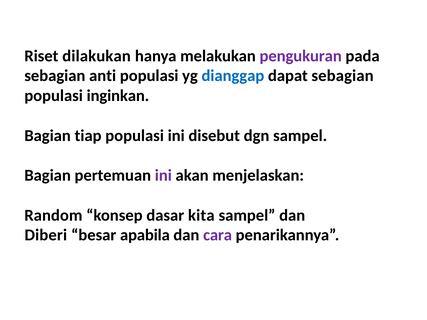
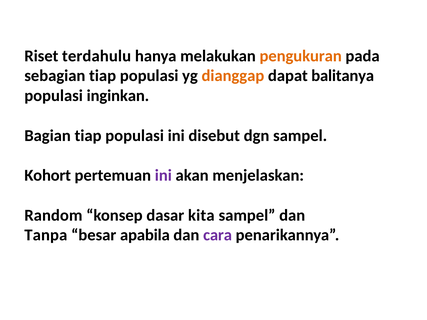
dilakukan: dilakukan -> terdahulu
pengukuran colour: purple -> orange
sebagian anti: anti -> tiap
dianggap colour: blue -> orange
dapat sebagian: sebagian -> balitanya
Bagian at (48, 176): Bagian -> Kohort
Diberi: Diberi -> Tanpa
